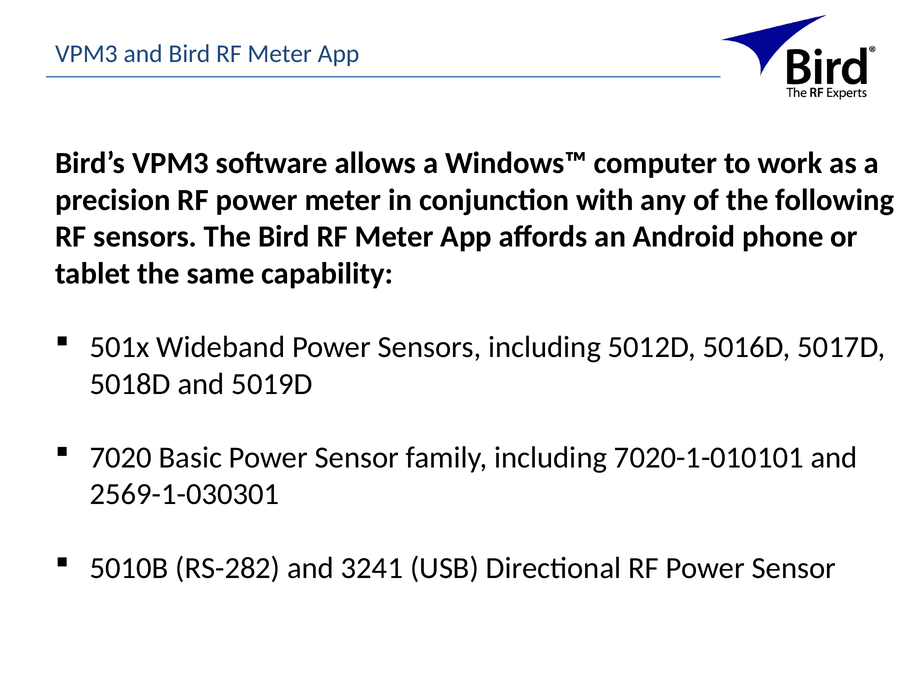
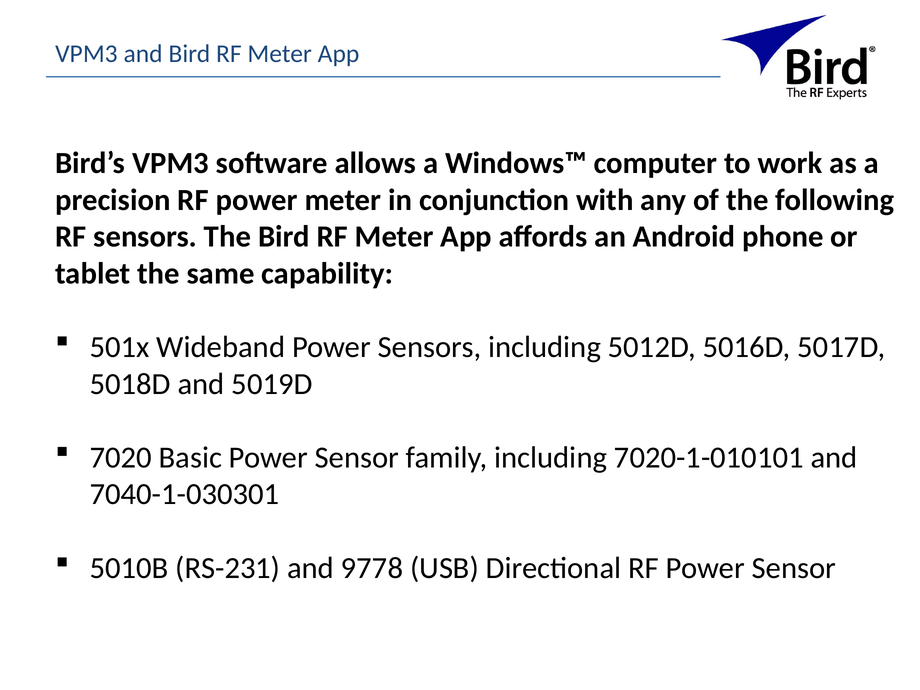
2569-1-030301: 2569-1-030301 -> 7040-1-030301
RS-282: RS-282 -> RS-231
3241: 3241 -> 9778
